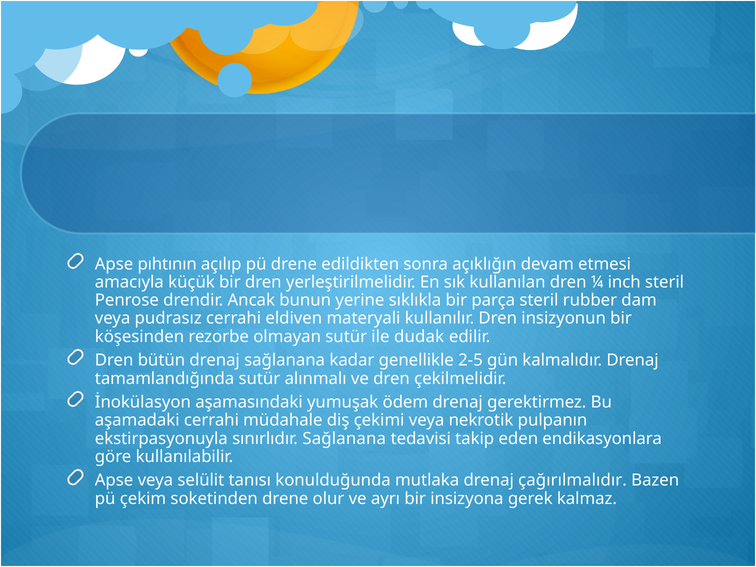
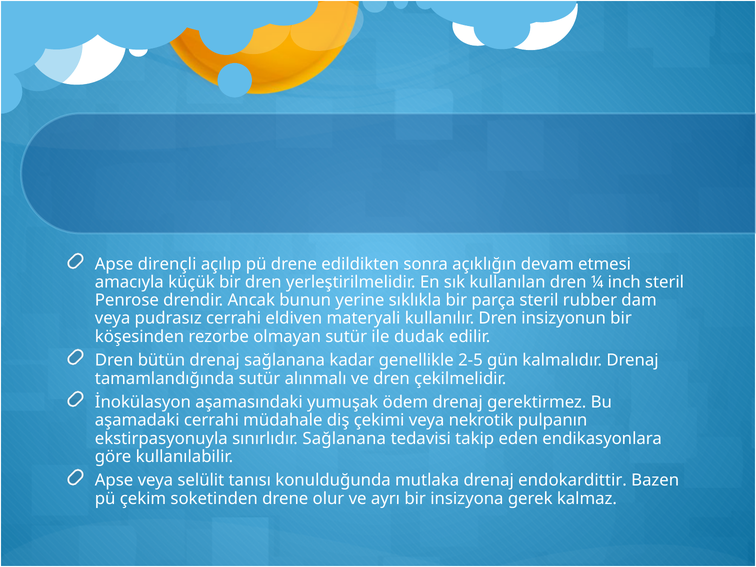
pıhtının: pıhtının -> dirençli
çağırılmalıdır: çağırılmalıdır -> endokardittir
